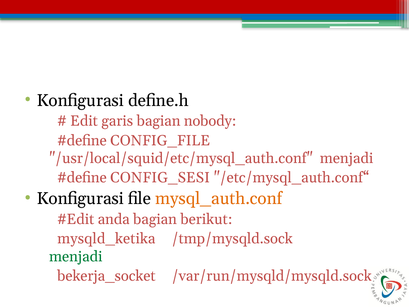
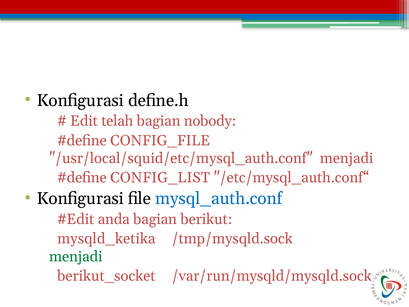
garis: garis -> telah
CONFIG_SESI: CONFIG_SESI -> CONFIG_LIST
mysql_auth.conf colour: orange -> blue
bekerja_socket: bekerja_socket -> berikut_socket
